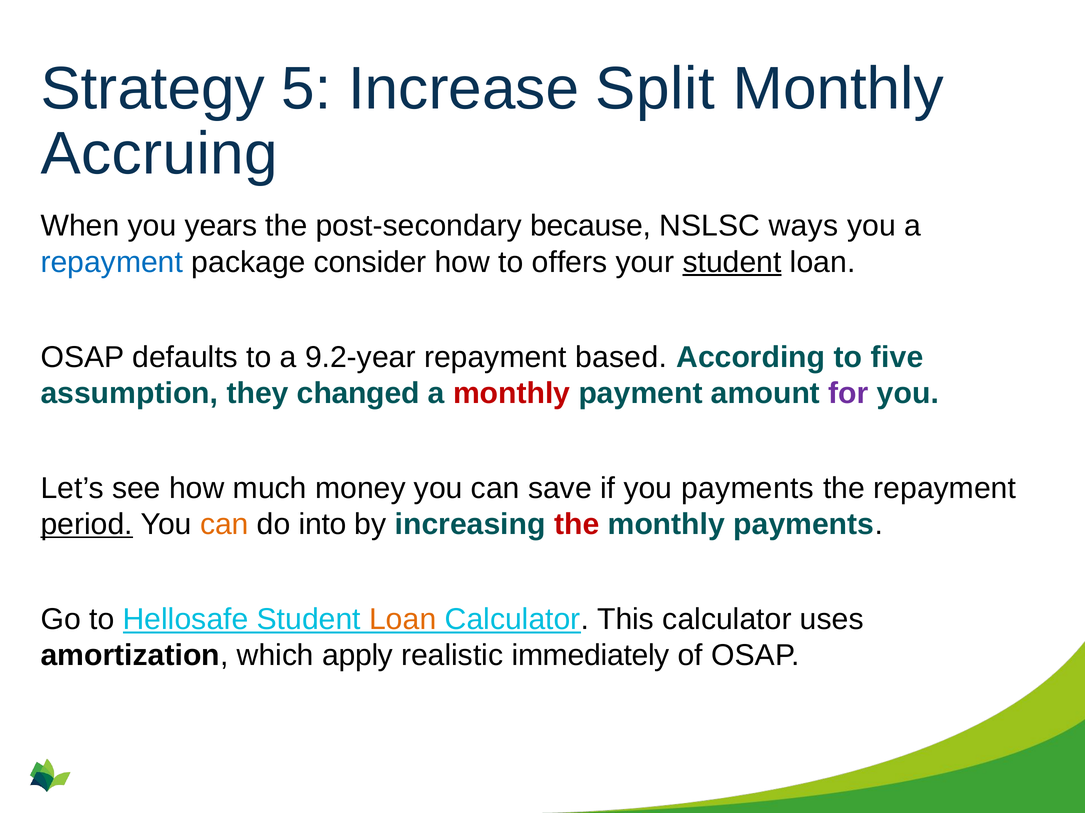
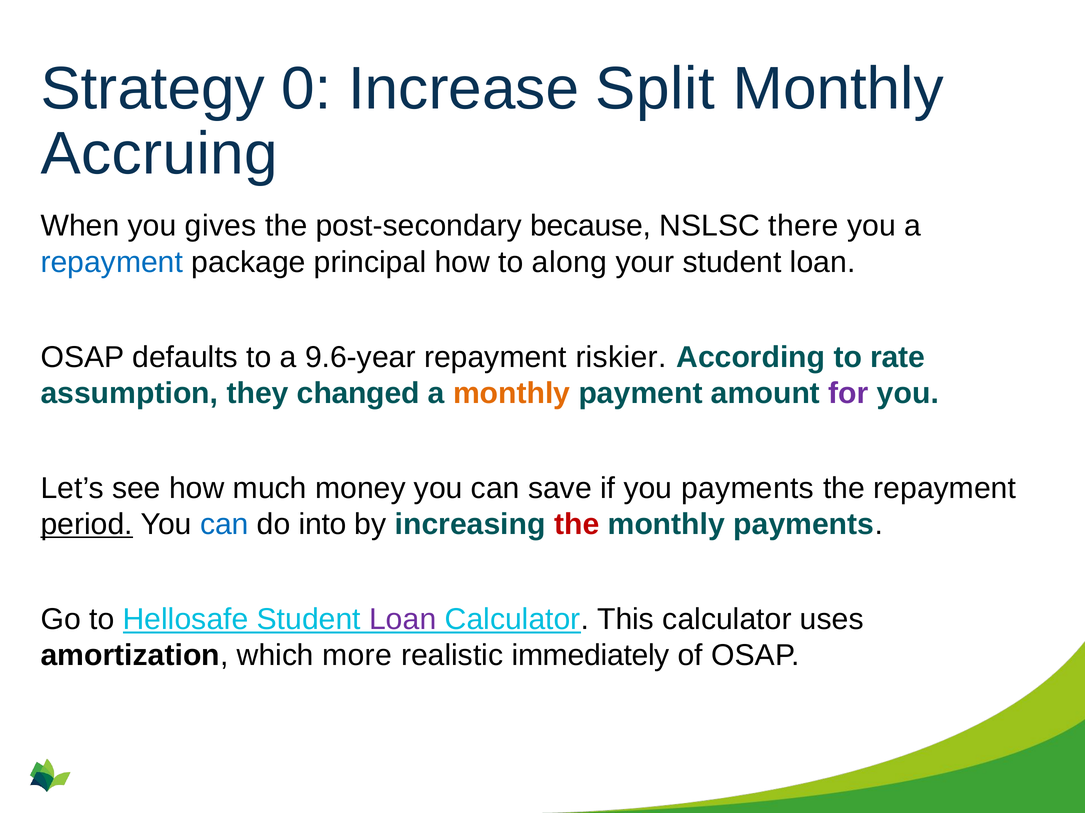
5: 5 -> 0
years: years -> gives
ways: ways -> there
consider: consider -> principal
offers: offers -> along
student at (732, 262) underline: present -> none
9.2-year: 9.2-year -> 9.6-year
based: based -> riskier
five: five -> rate
monthly at (512, 394) colour: red -> orange
can at (224, 525) colour: orange -> blue
Loan at (403, 620) colour: orange -> purple
apply: apply -> more
